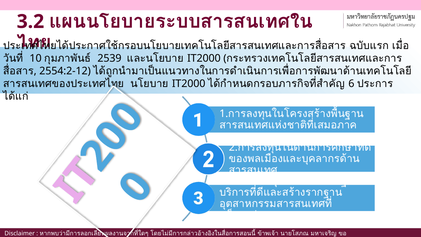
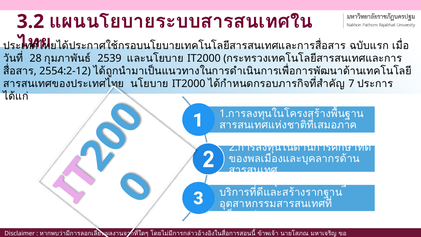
10: 10 -> 28
6: 6 -> 7
